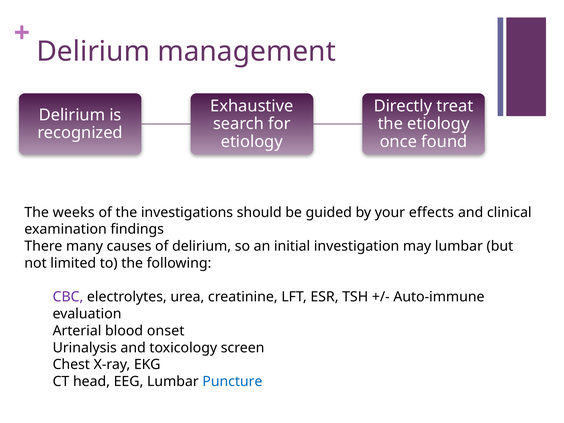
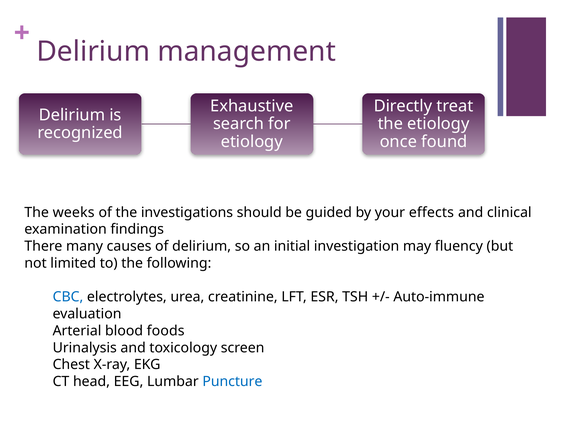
may lumbar: lumbar -> fluency
CBC colour: purple -> blue
onset: onset -> foods
